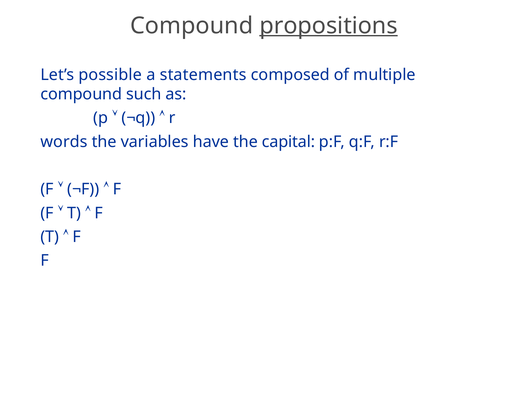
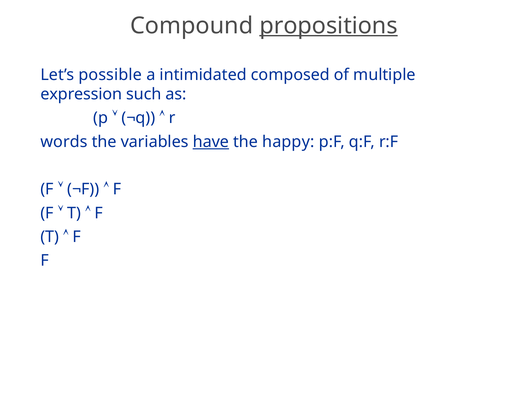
statements: statements -> intimidated
compound at (81, 94): compound -> expression
have underline: none -> present
capital: capital -> happy
